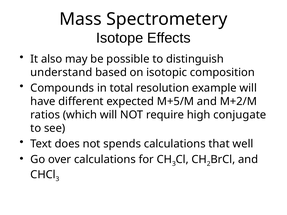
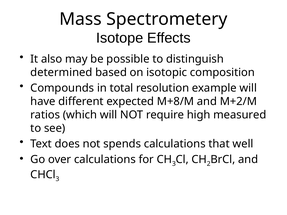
understand: understand -> determined
M+5/M: M+5/M -> M+8/M
conjugate: conjugate -> measured
